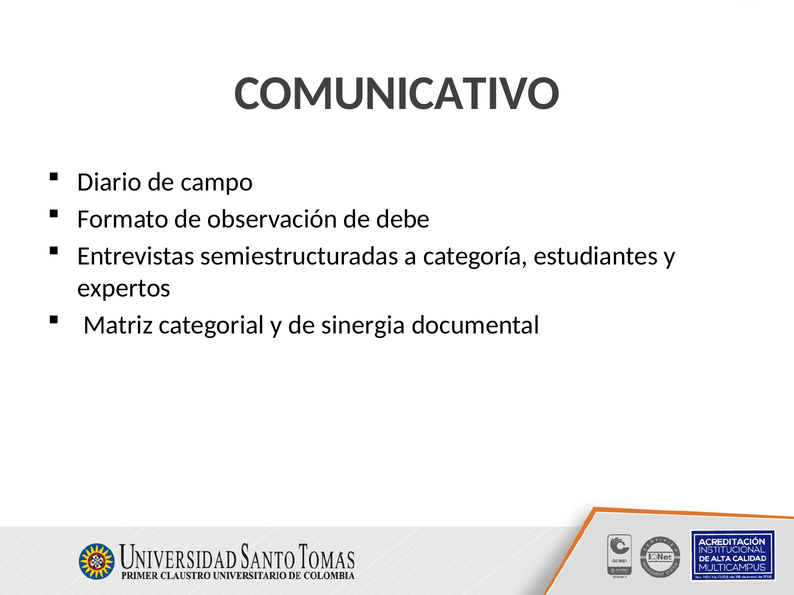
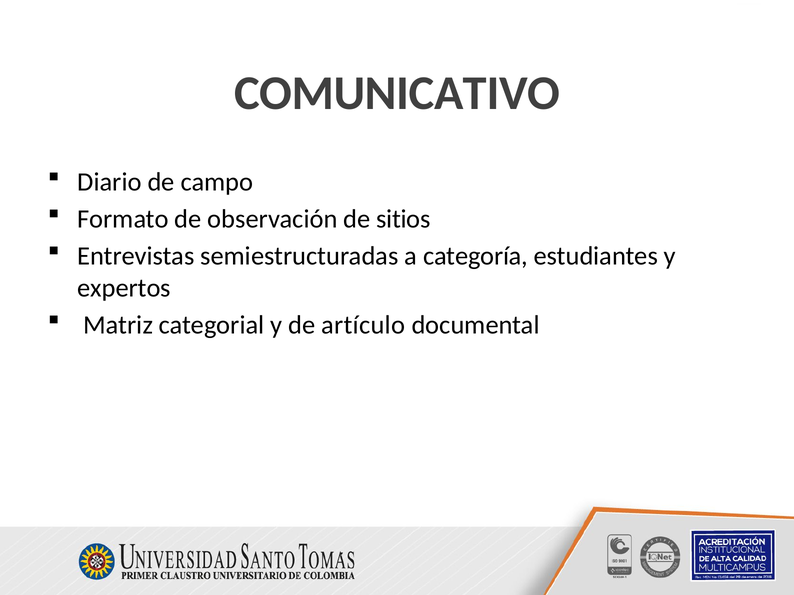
debe: debe -> sitios
sinergia: sinergia -> artículo
